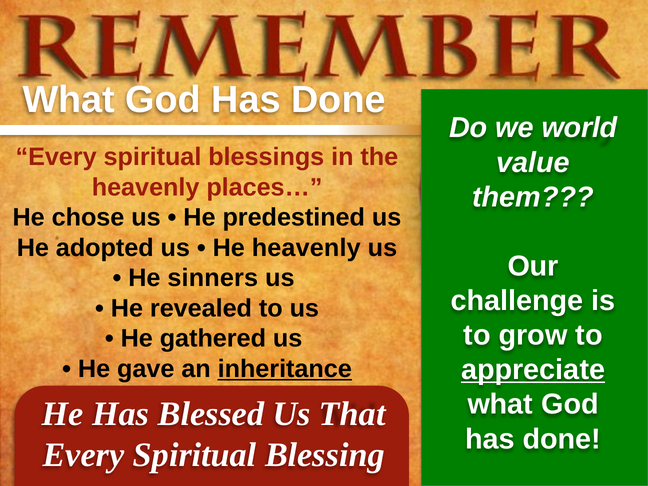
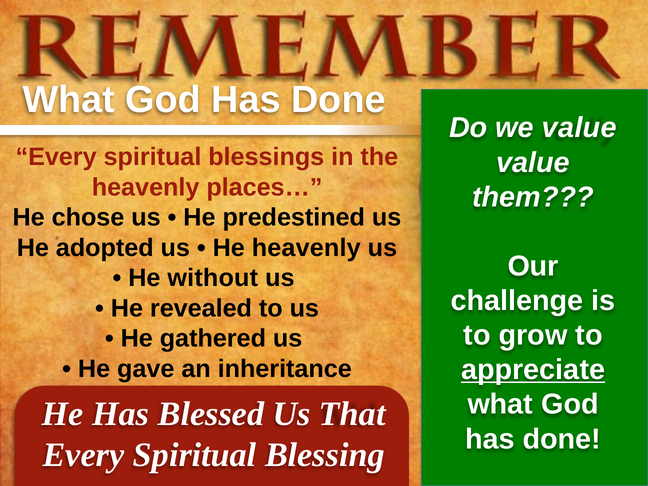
we world: world -> value
sinners: sinners -> without
inheritance underline: present -> none
